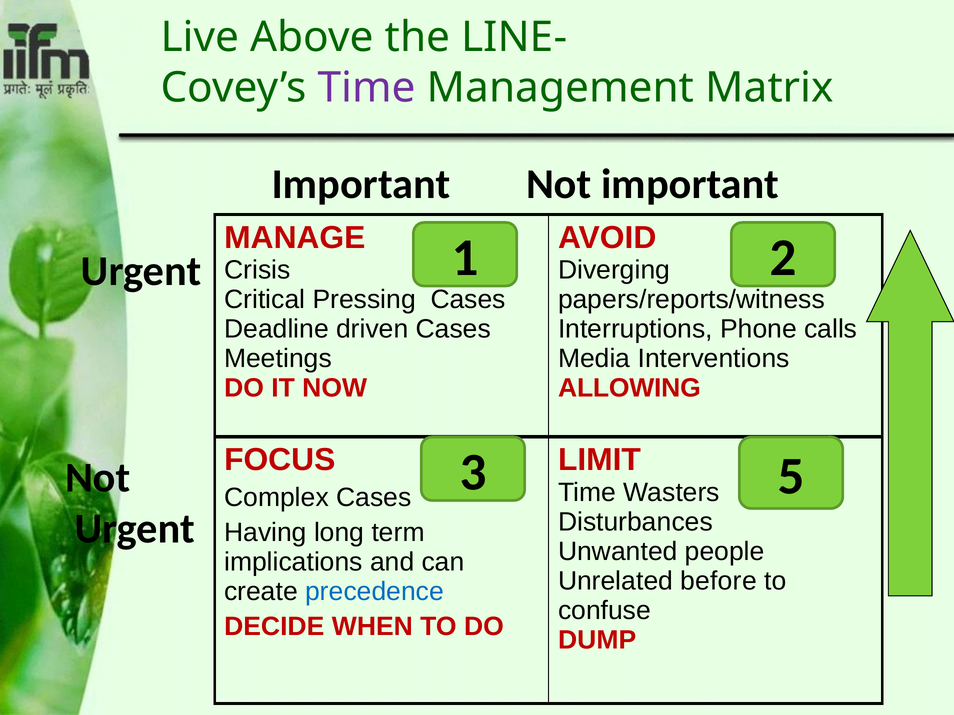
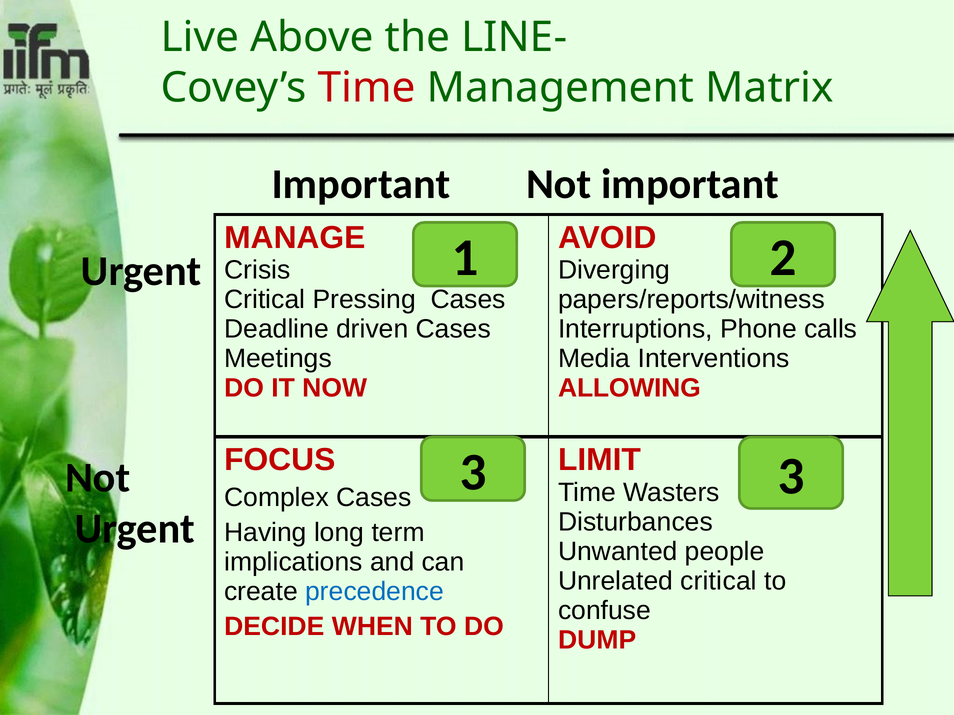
Time at (367, 88) colour: purple -> red
3 5: 5 -> 3
Unrelated before: before -> critical
